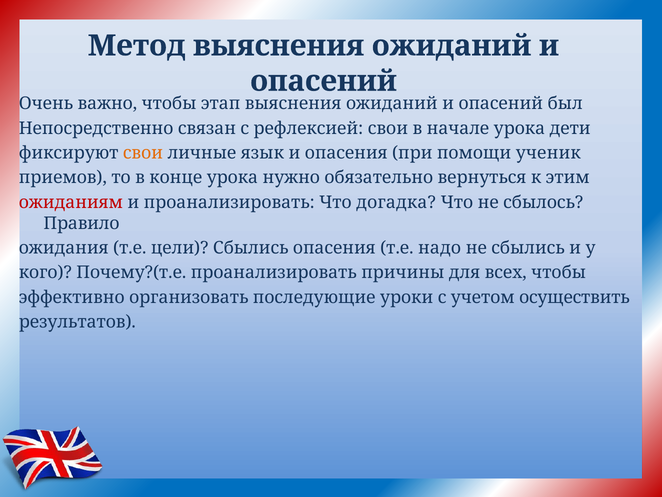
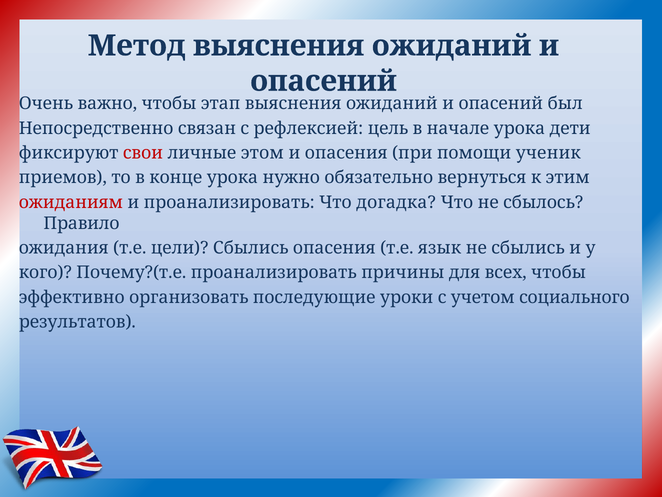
рефлексией свои: свои -> цель
свои at (143, 153) colour: orange -> red
язык: язык -> этом
надо: надо -> язык
осуществить: осуществить -> социального
